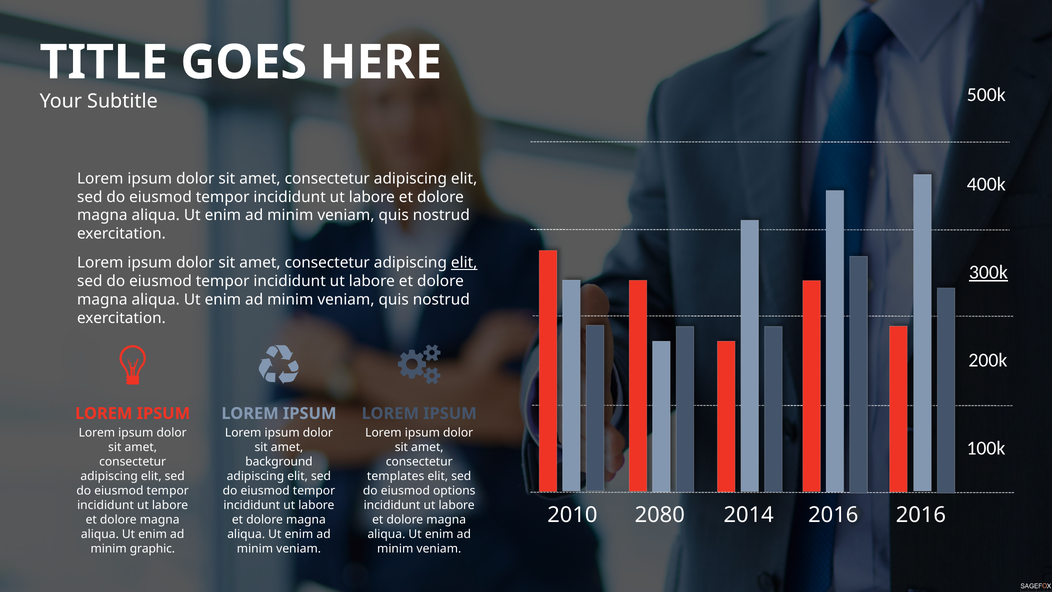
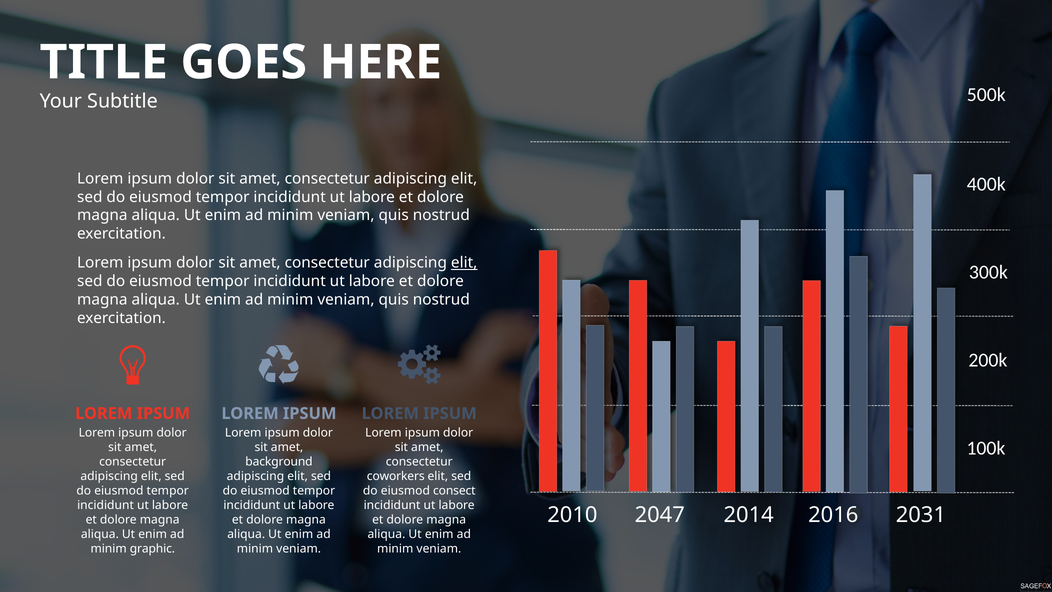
300k underline: present -> none
templates: templates -> coworkers
options: options -> consect
2080: 2080 -> 2047
2016 2016: 2016 -> 2031
